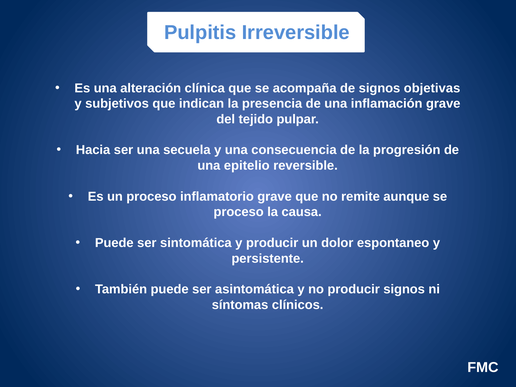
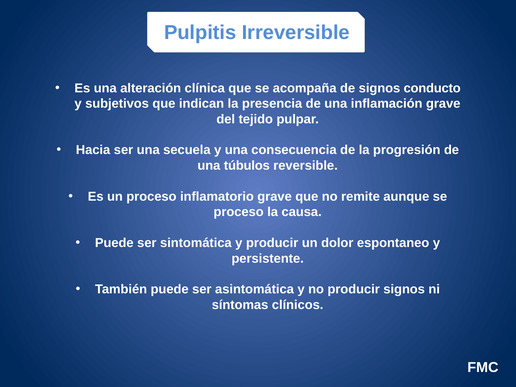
objetivas: objetivas -> conducto
epitelio: epitelio -> túbulos
